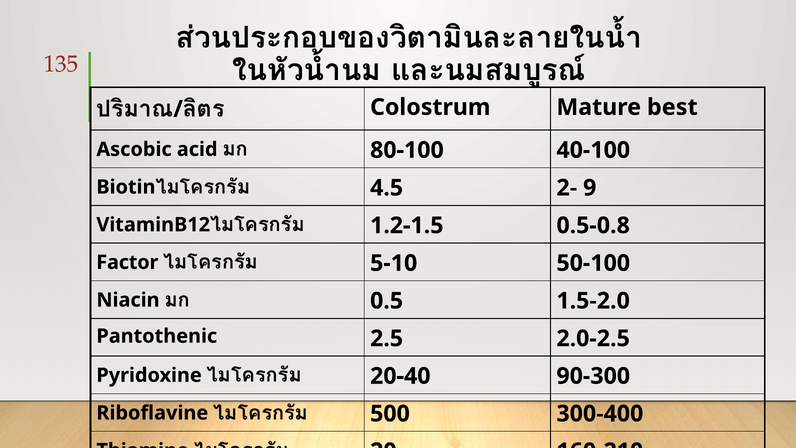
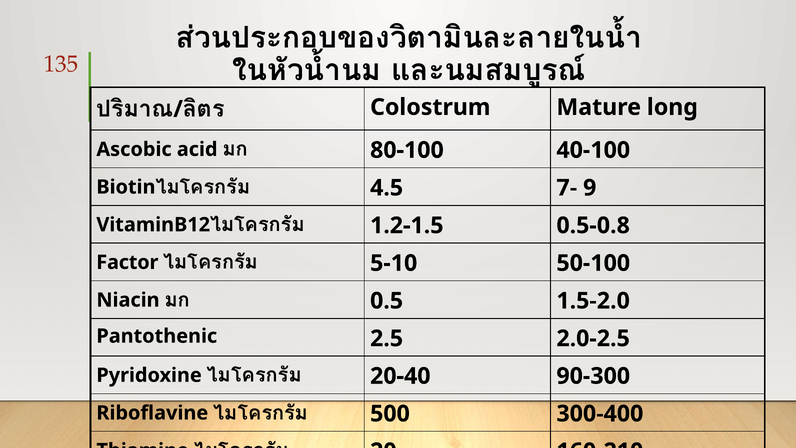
best: best -> long
2-: 2- -> 7-
